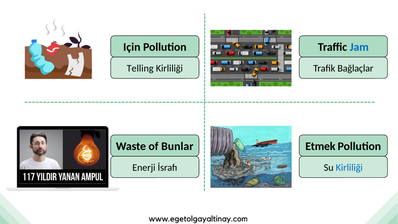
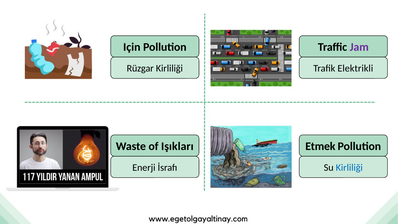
Jam colour: blue -> purple
Telling: Telling -> Rüzgar
Bağlaçlar: Bağlaçlar -> Elektrikli
Bunlar: Bunlar -> Işıkları
